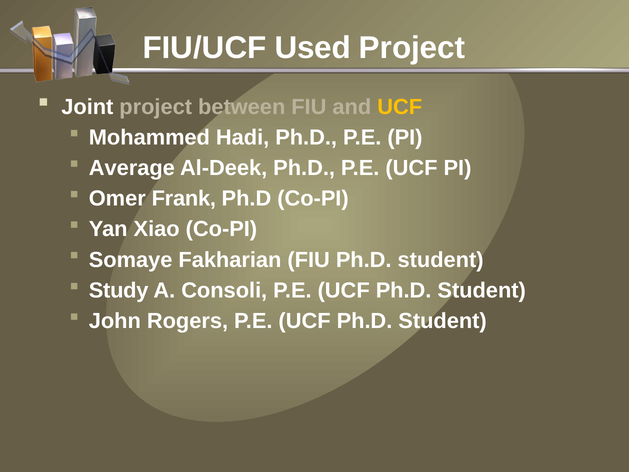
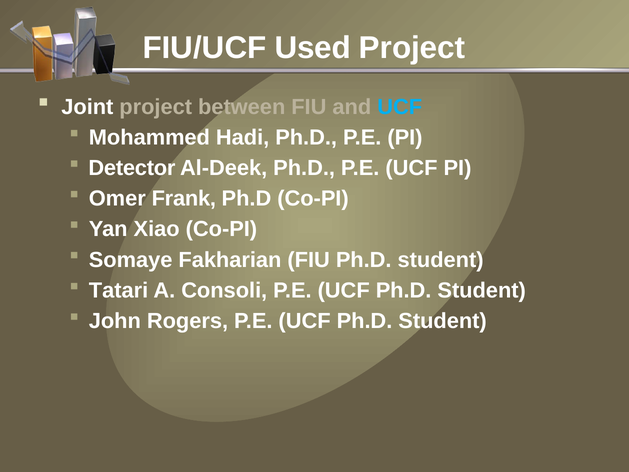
UCF at (400, 107) colour: yellow -> light blue
Average: Average -> Detector
Study: Study -> Tatari
